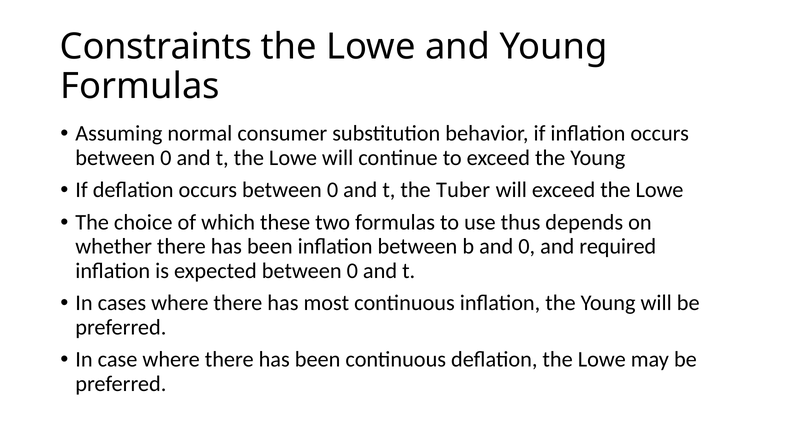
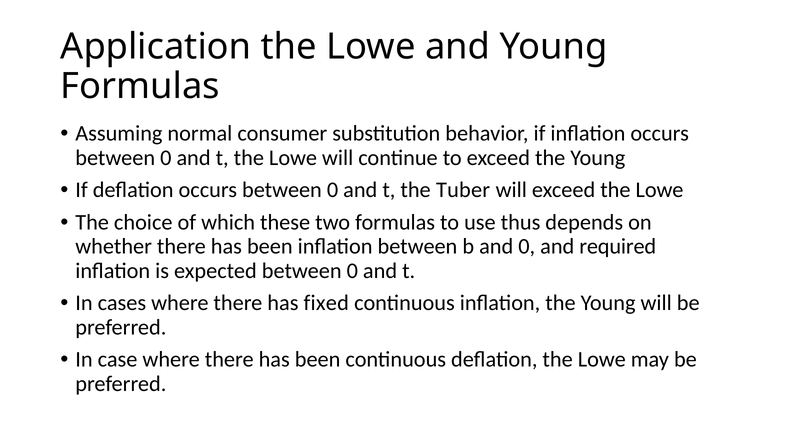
Constraints: Constraints -> Application
most: most -> fixed
